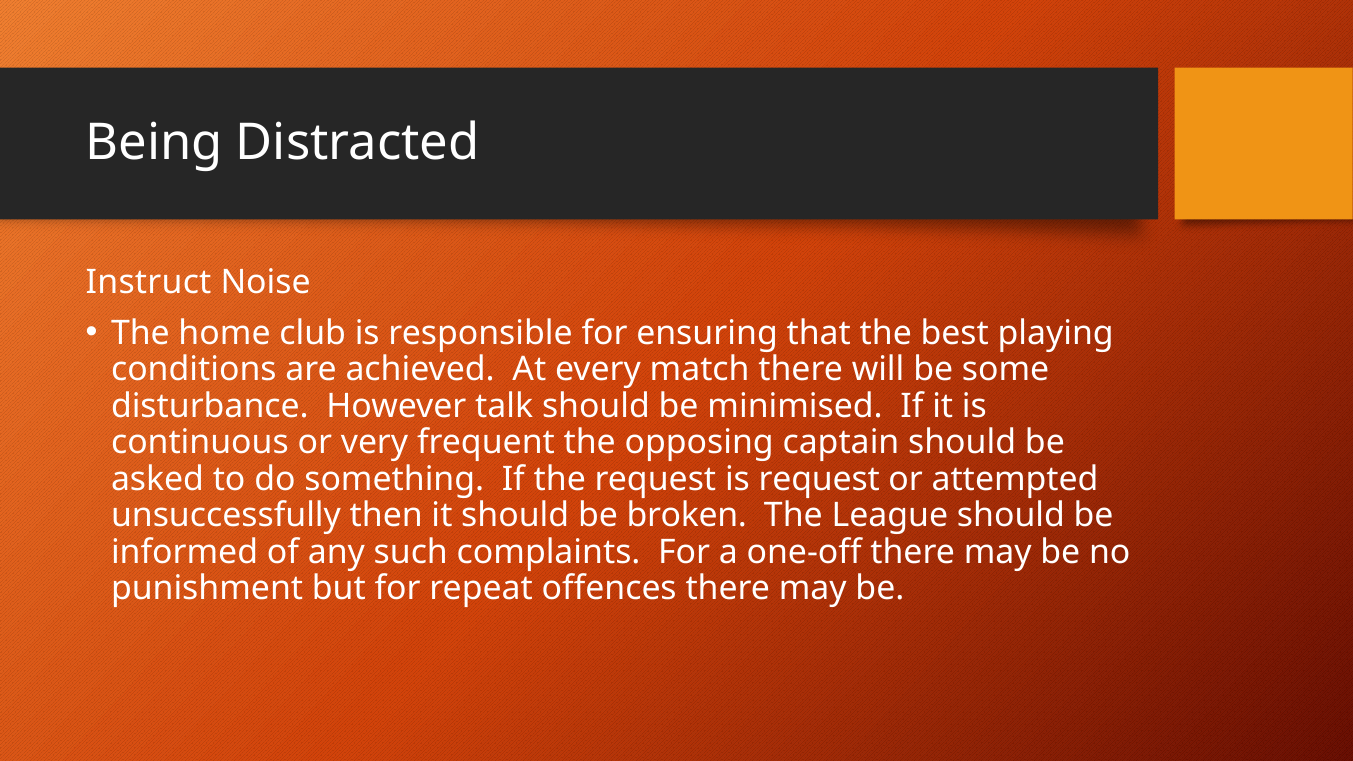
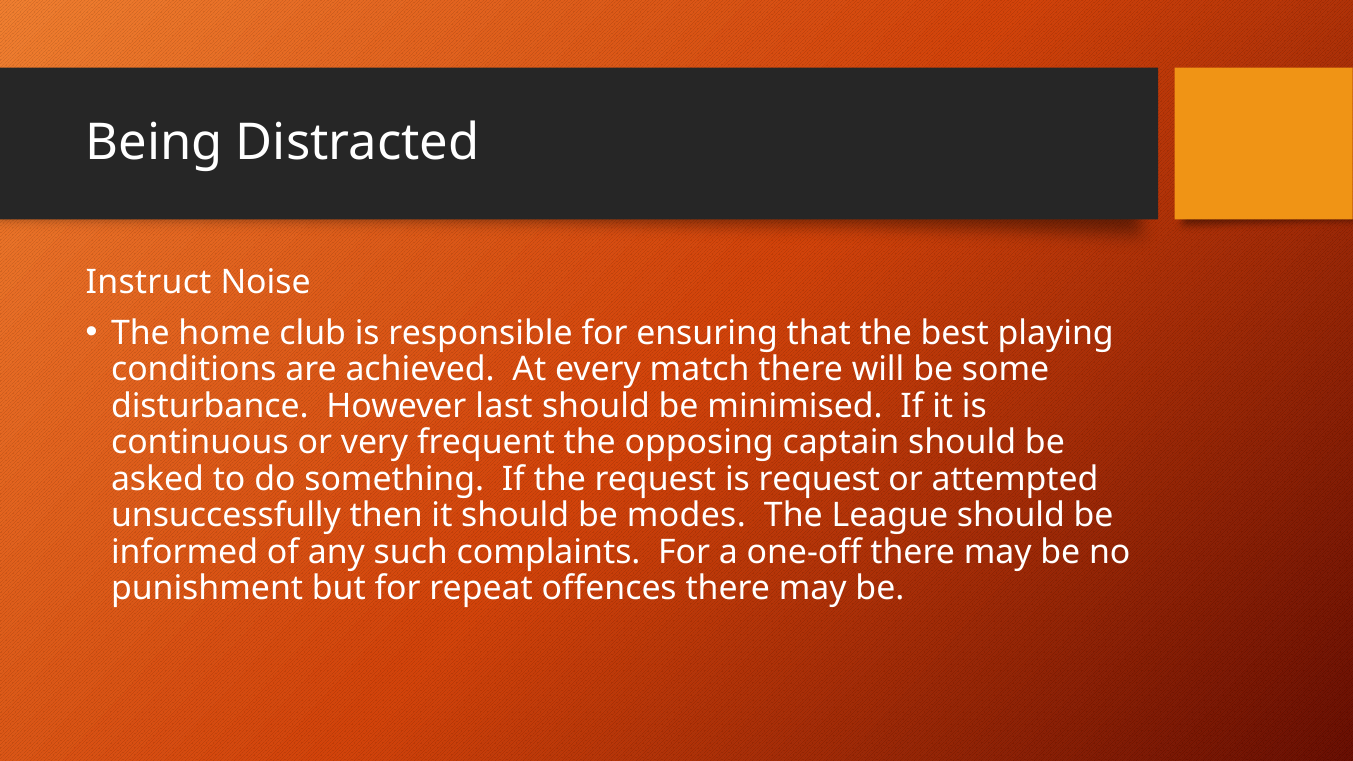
talk: talk -> last
broken: broken -> modes
